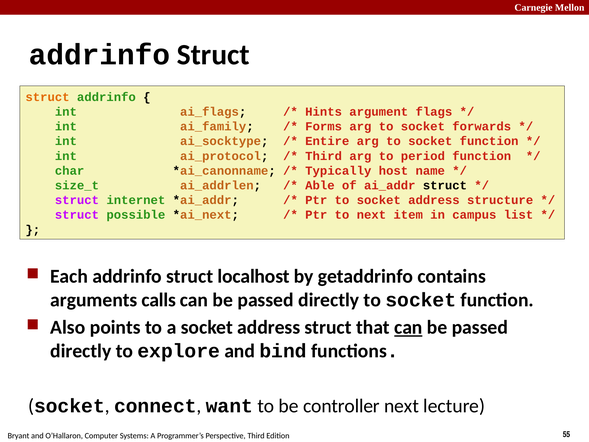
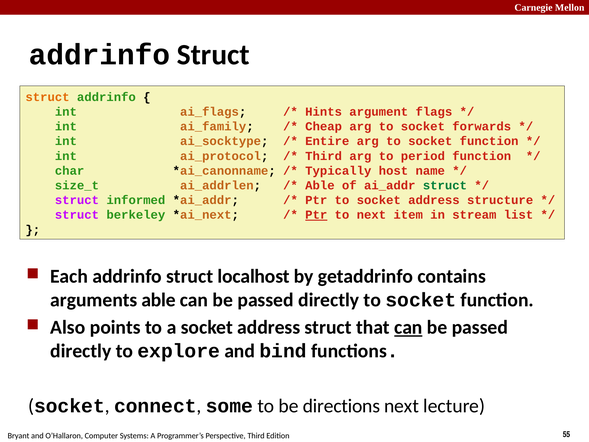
Forms: Forms -> Cheap
struct at (445, 185) colour: black -> green
internet: internet -> informed
possible: possible -> berkeley
Ptr at (316, 215) underline: none -> present
campus: campus -> stream
arguments calls: calls -> able
want: want -> some
controller: controller -> directions
